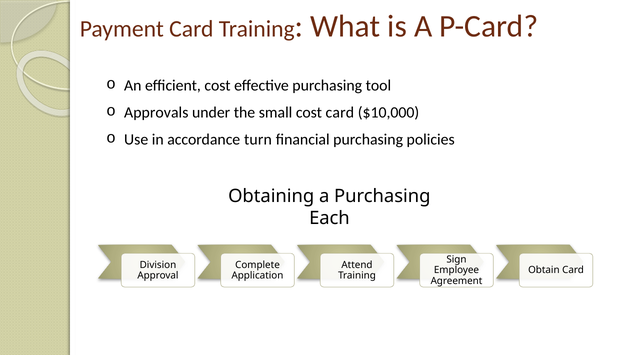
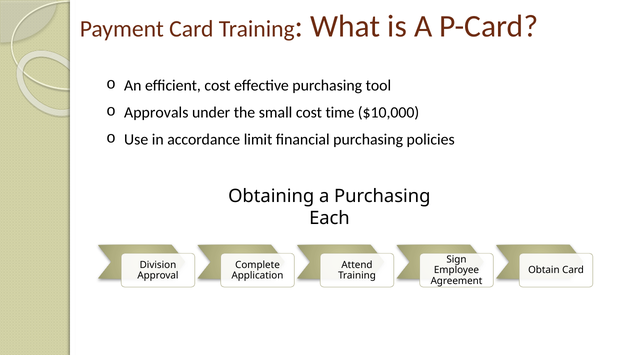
cost card: card -> time
turn: turn -> limit
